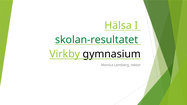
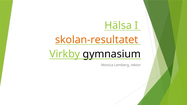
skolan-resultatet colour: green -> orange
